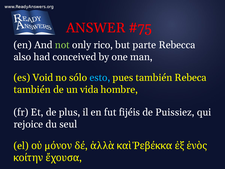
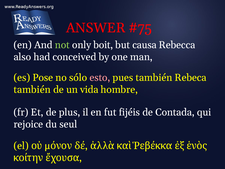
rico: rico -> boit
parte: parte -> causa
Void: Void -> Pose
esto colour: light blue -> pink
Puissiez: Puissiez -> Contada
